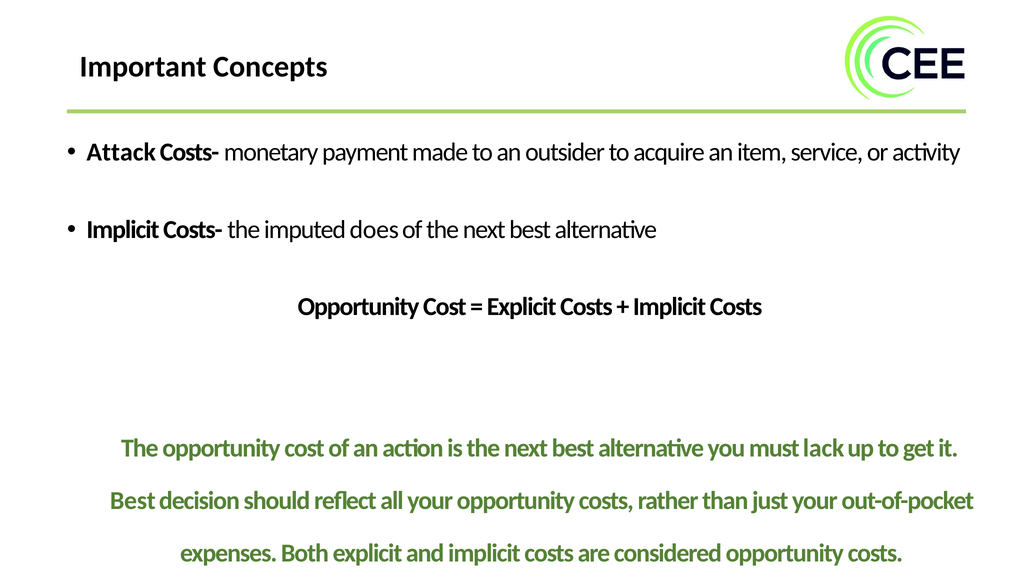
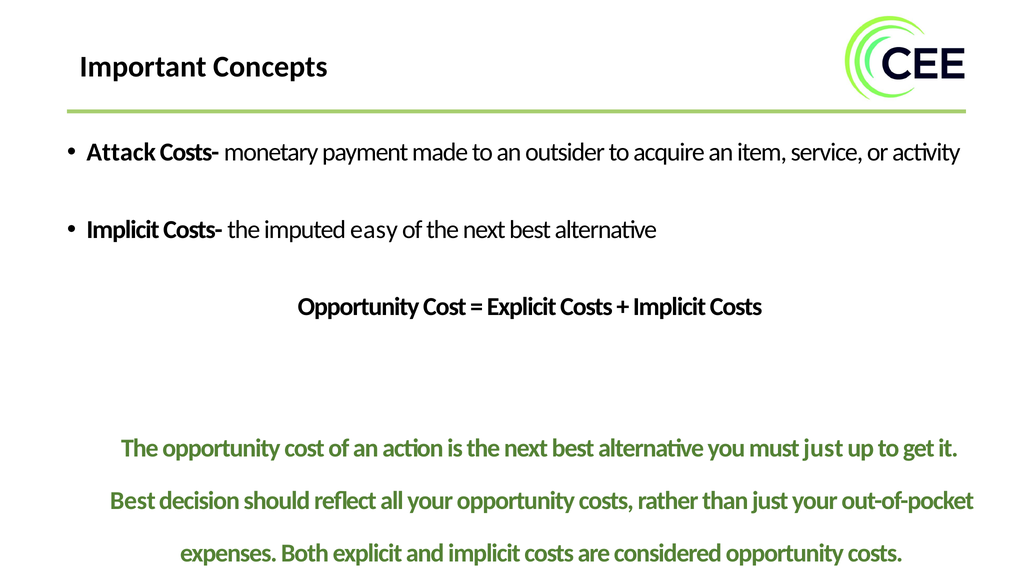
does: does -> easy
must lack: lack -> just
